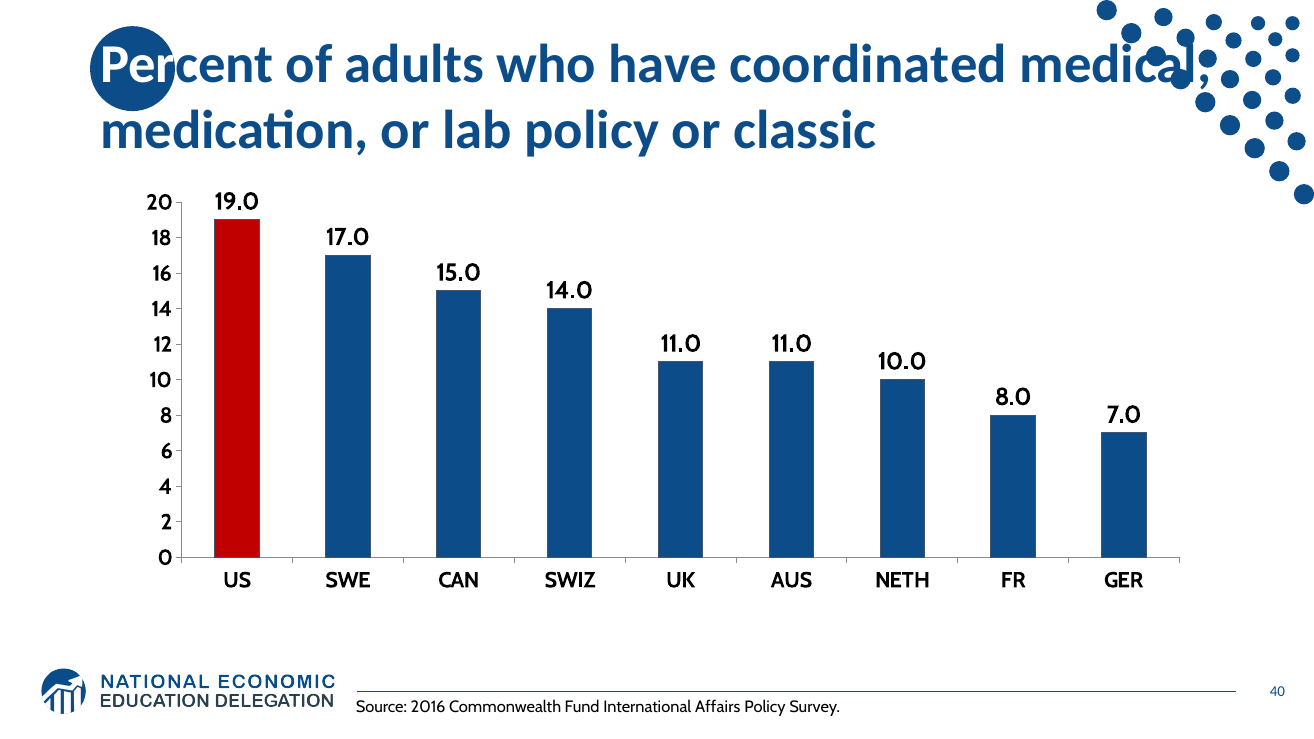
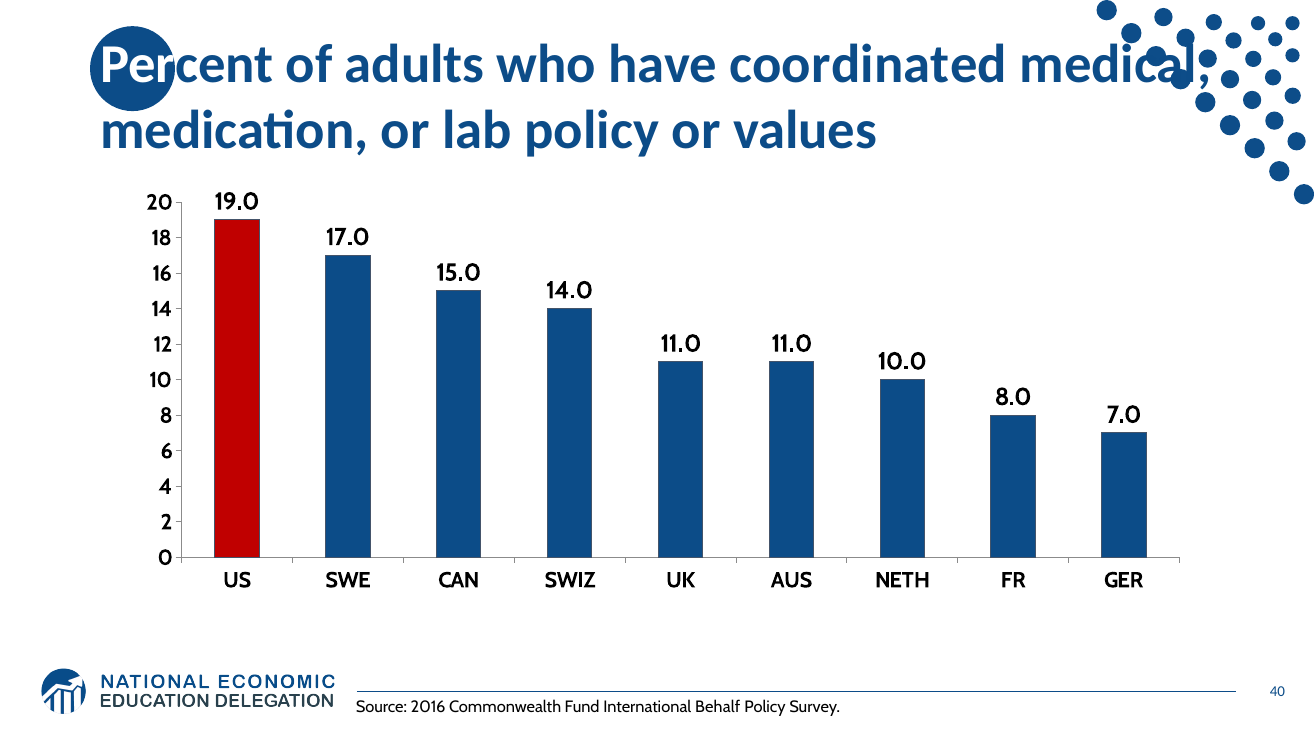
classic: classic -> values
Affairs: Affairs -> Behalf
